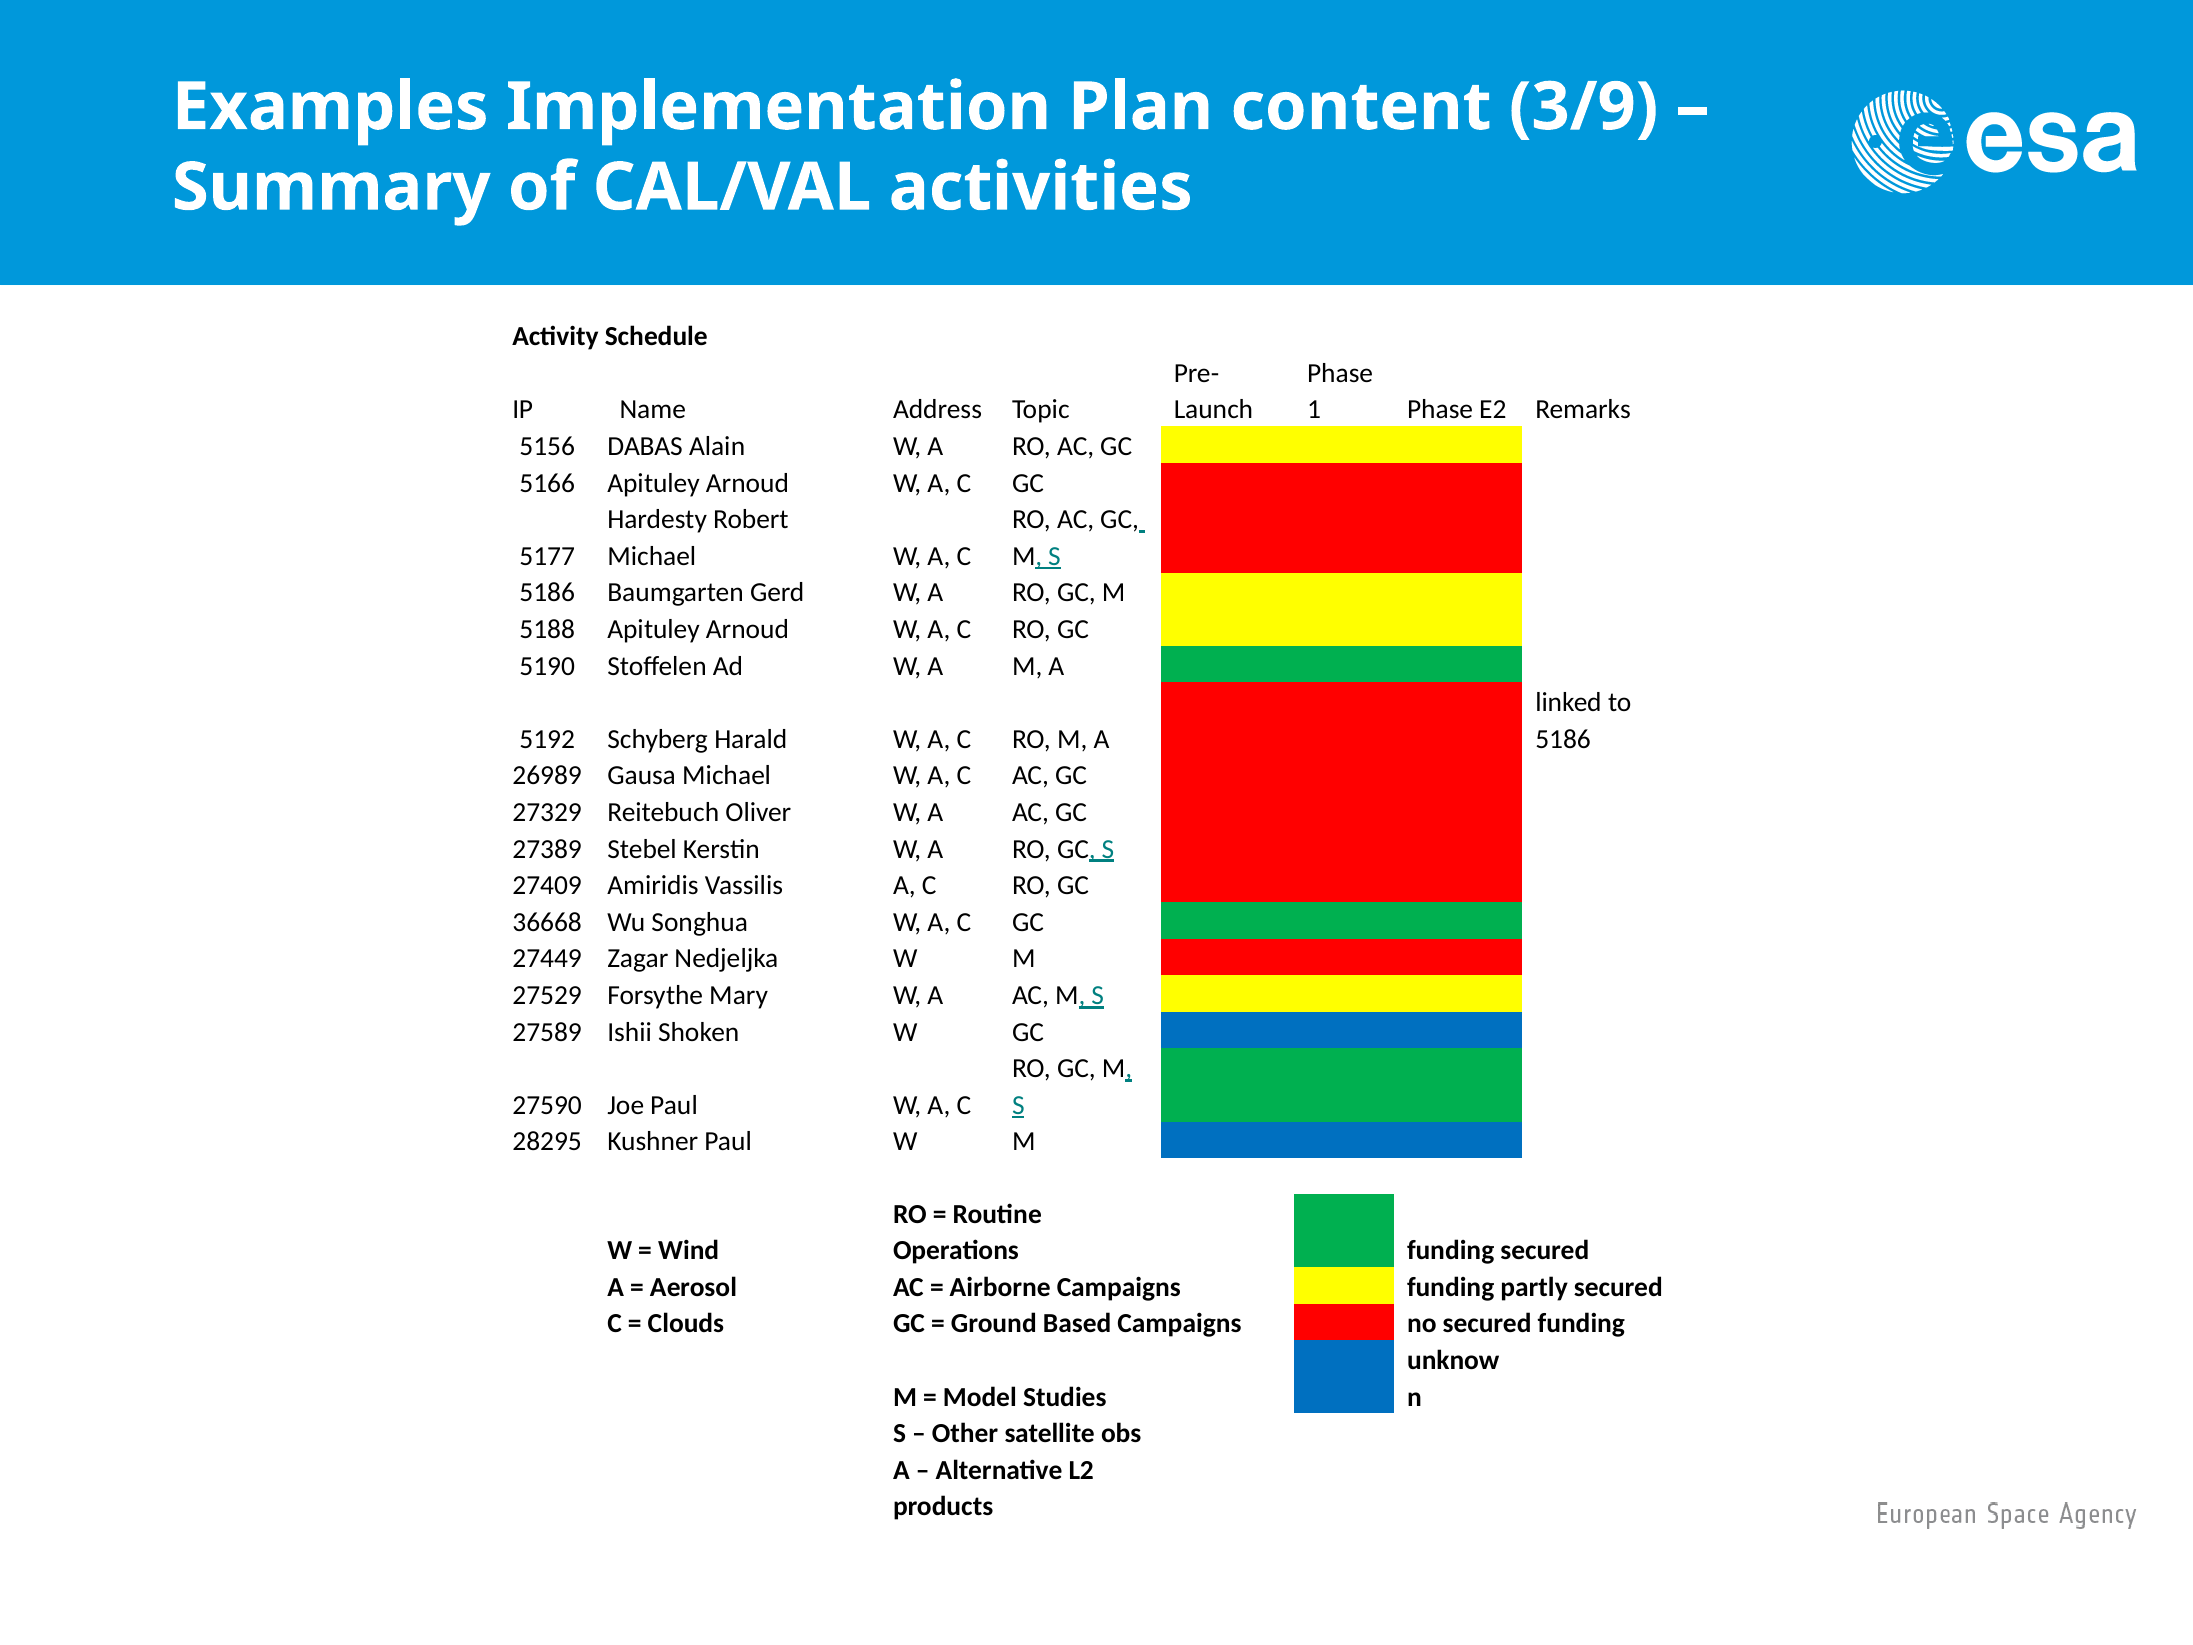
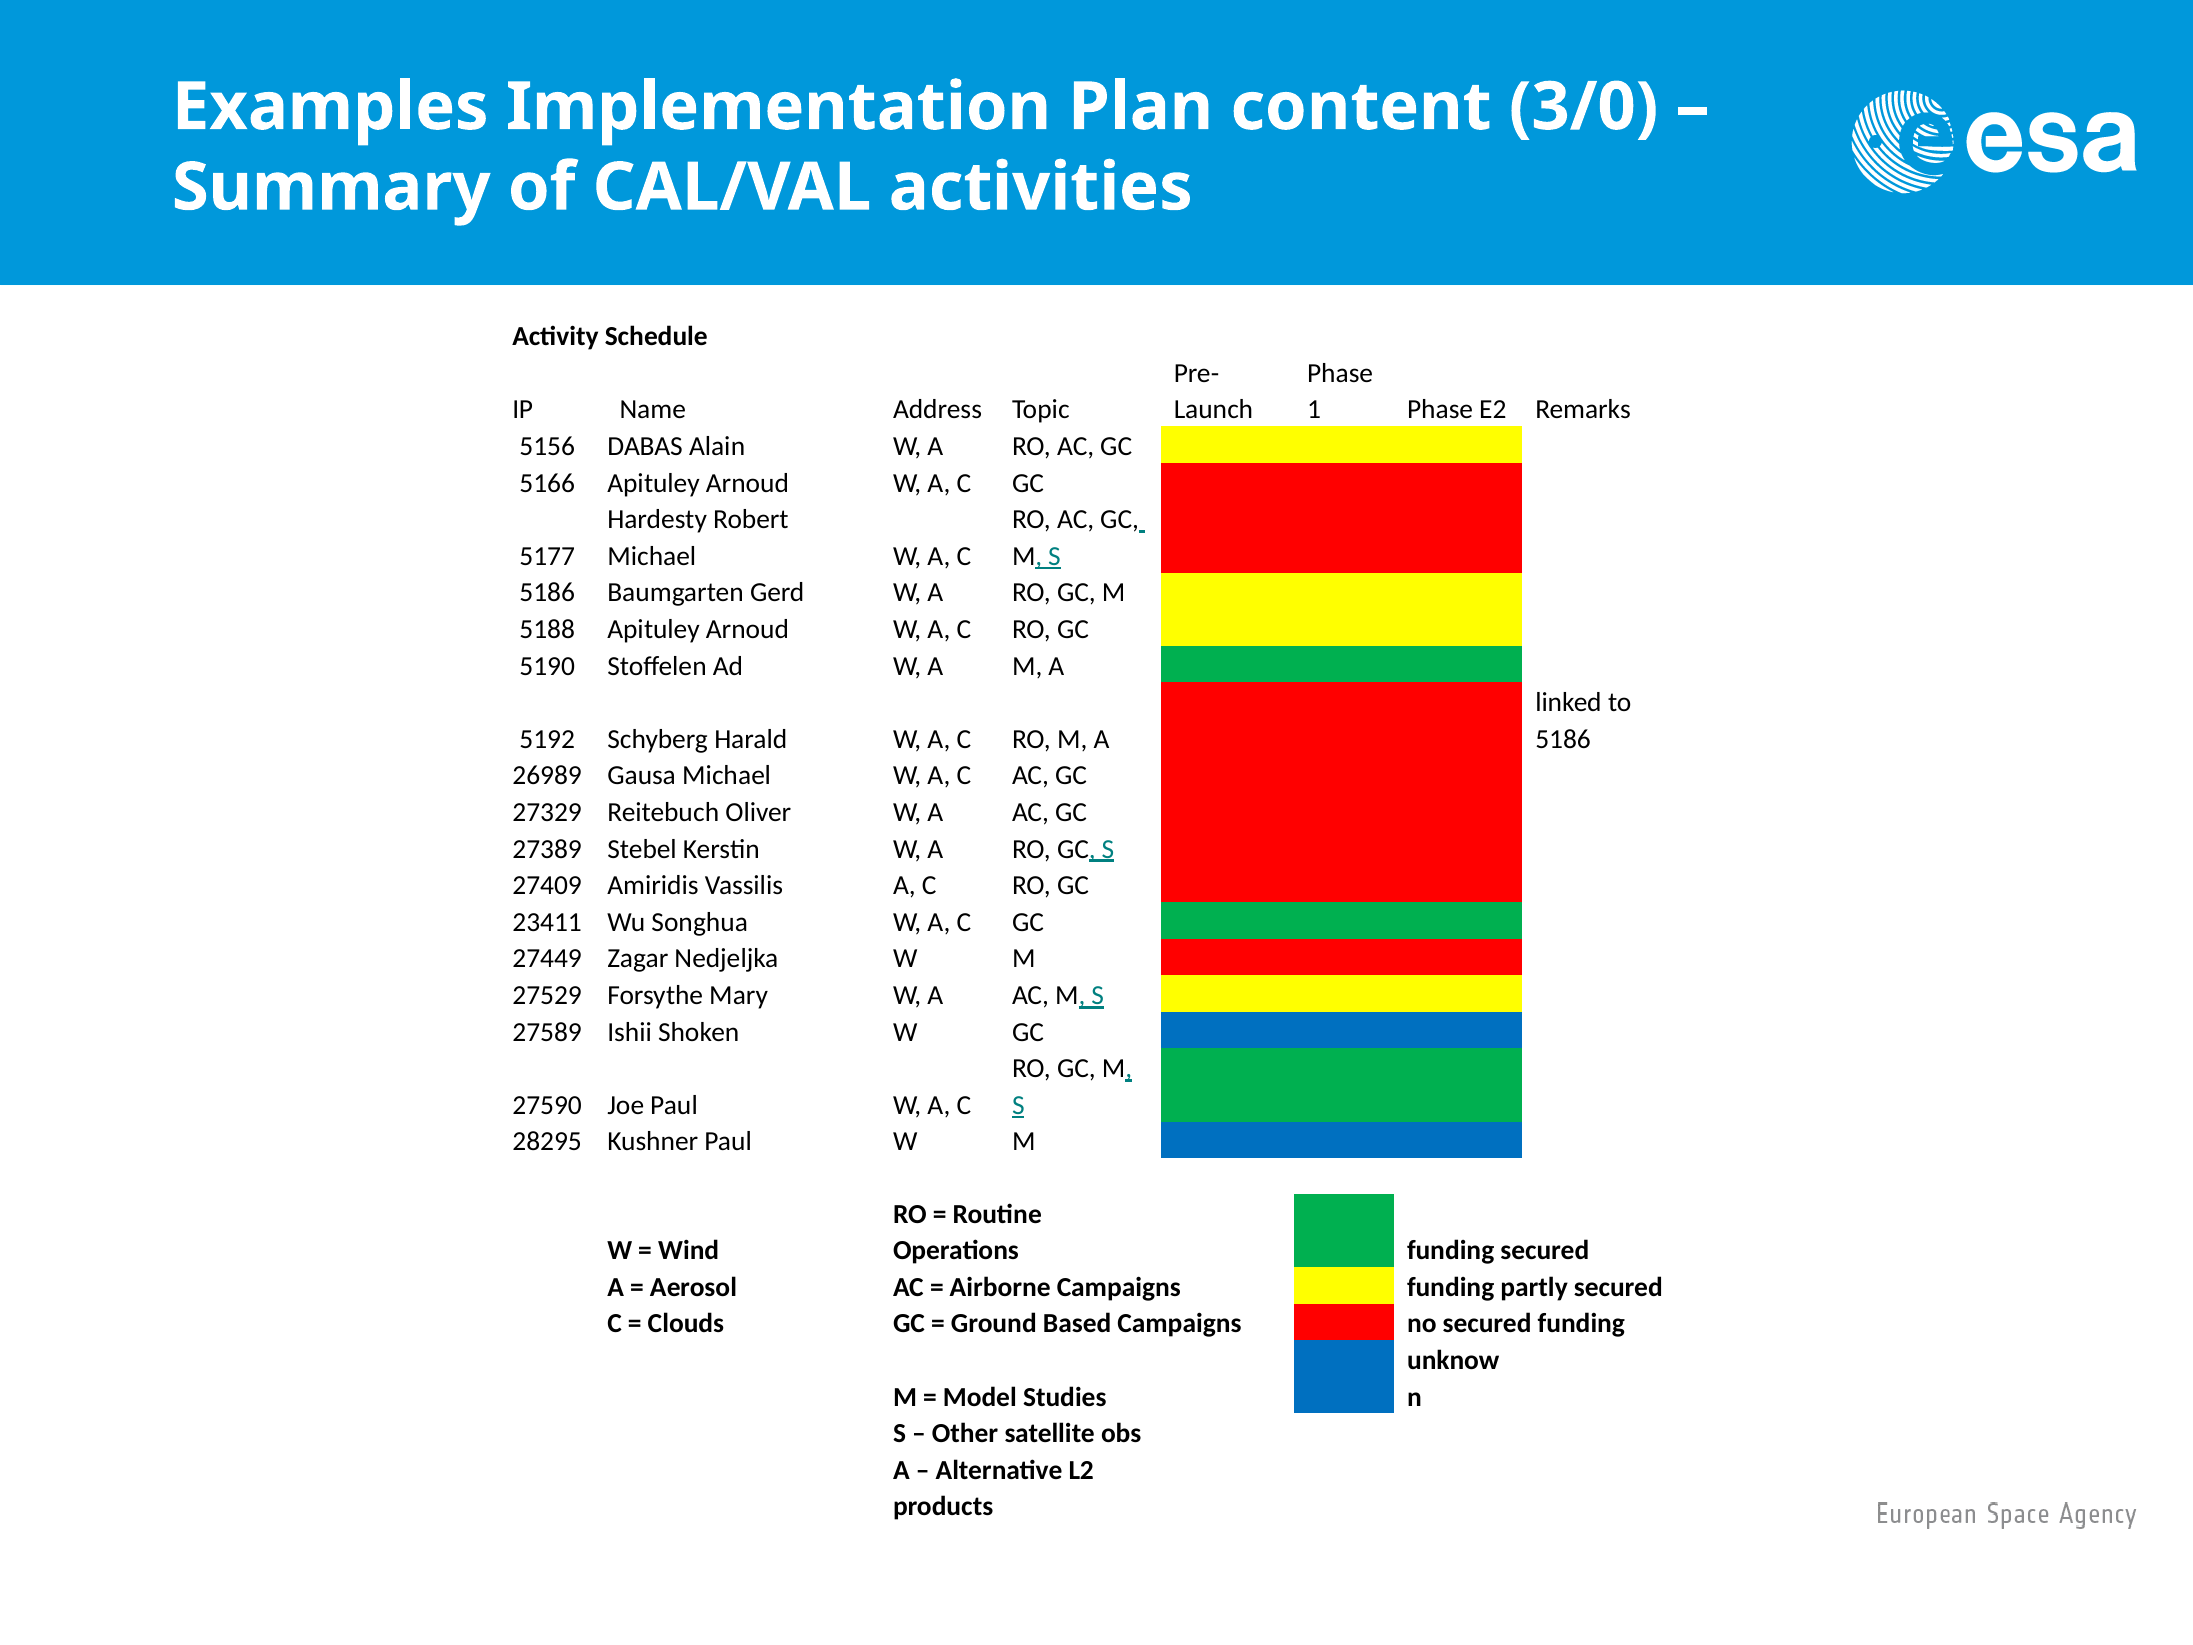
3/9: 3/9 -> 3/0
36668: 36668 -> 23411
